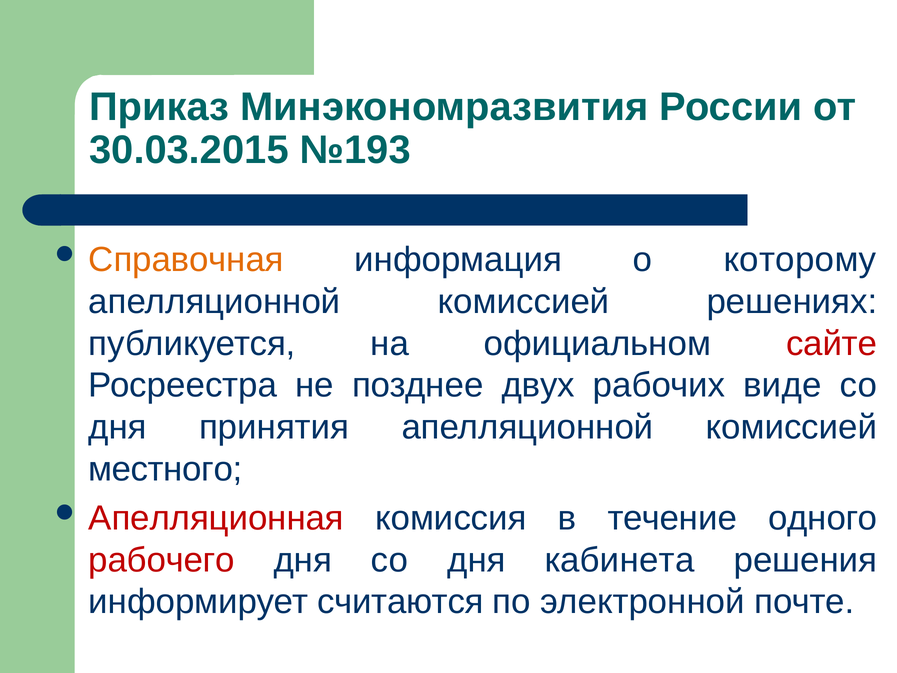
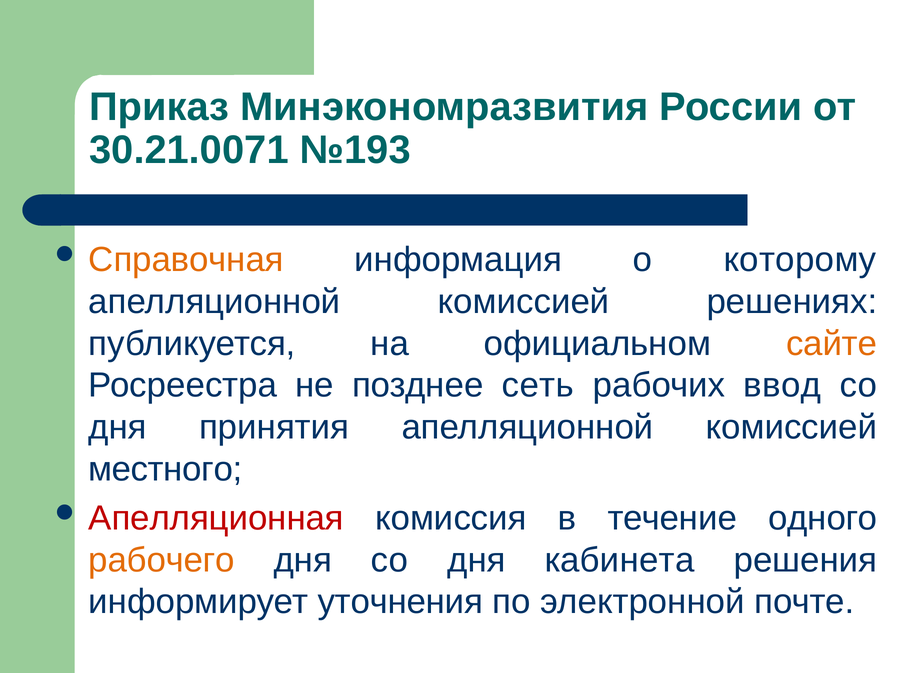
30.03.2015: 30.03.2015 -> 30.21.0071
сайте colour: red -> orange
двух: двух -> сеть
виде: виде -> ввод
рабочего colour: red -> orange
считаются: считаются -> уточнения
